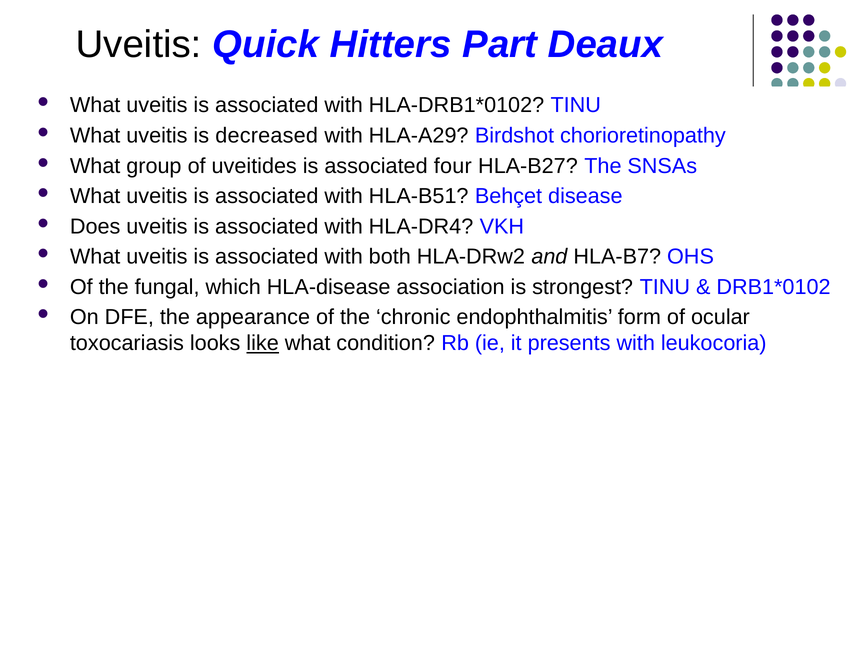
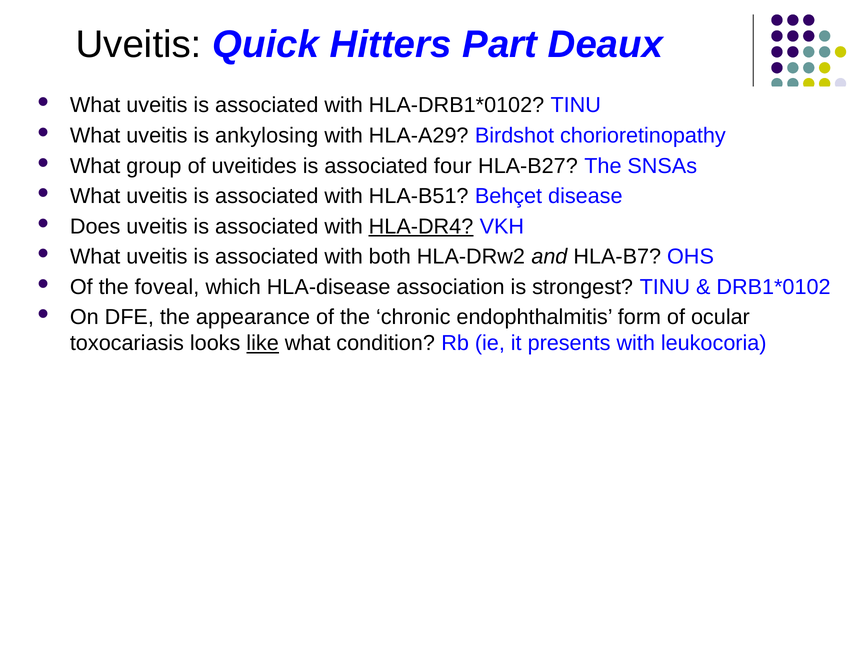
decreased: decreased -> ankylosing
HLA-DR4 underline: none -> present
fungal: fungal -> foveal
